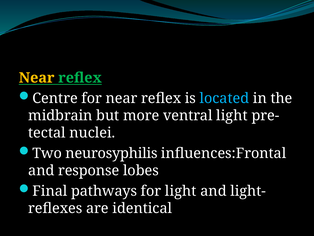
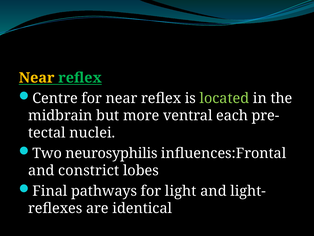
located colour: light blue -> light green
ventral light: light -> each
response: response -> constrict
